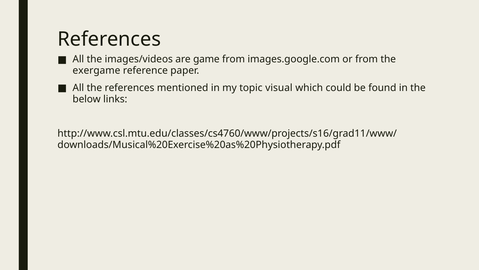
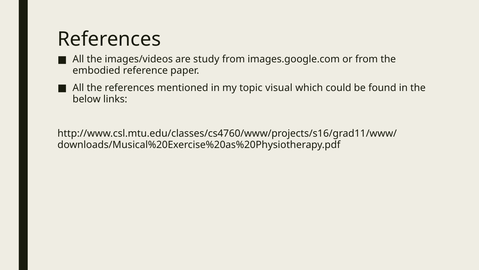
game: game -> study
exergame: exergame -> embodied
